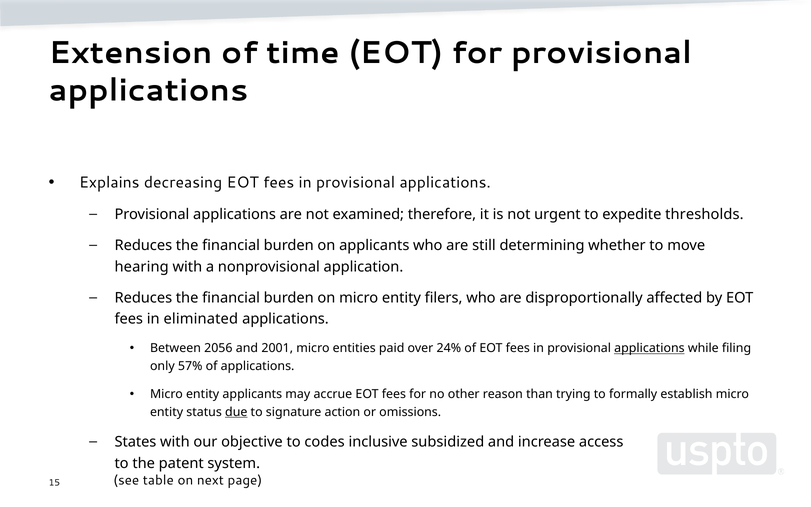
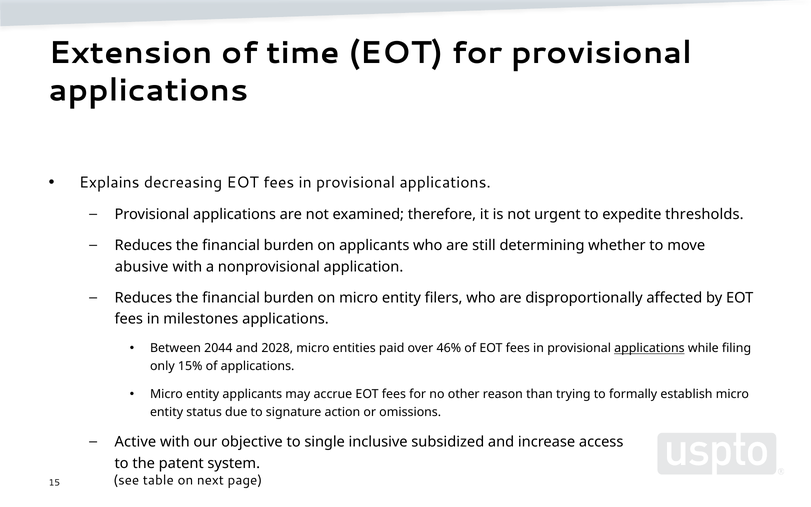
hearing: hearing -> abusive
eliminated: eliminated -> milestones
2056: 2056 -> 2044
2001: 2001 -> 2028
24%: 24% -> 46%
57%: 57% -> 15%
due underline: present -> none
States: States -> Active
codes: codes -> single
